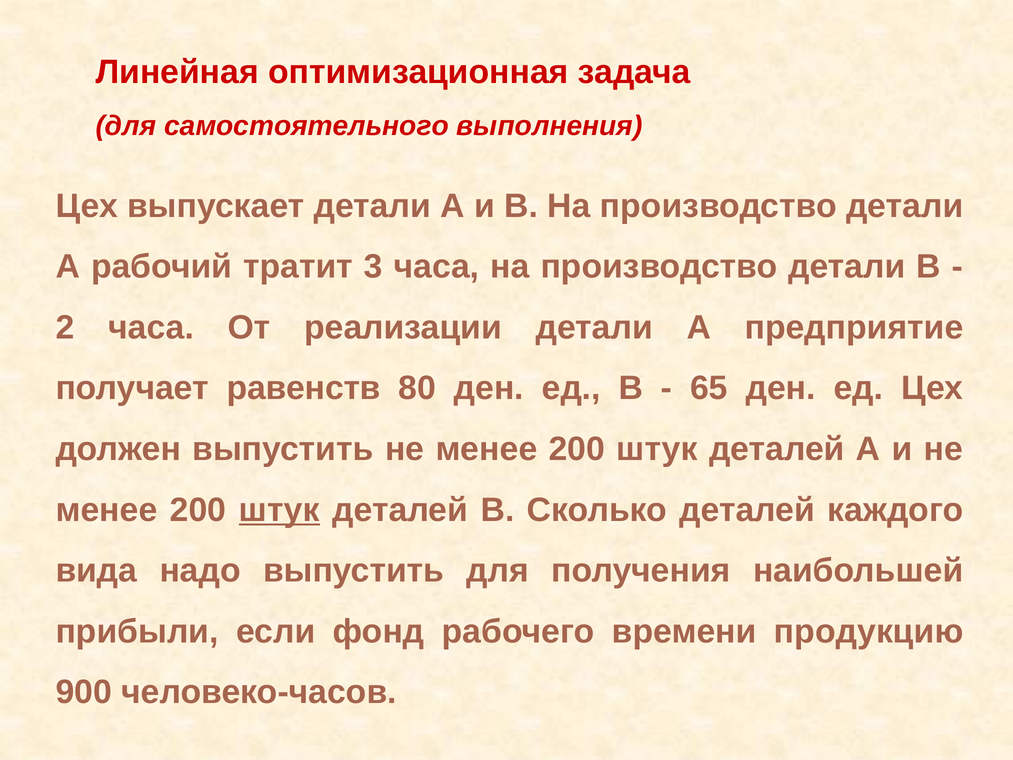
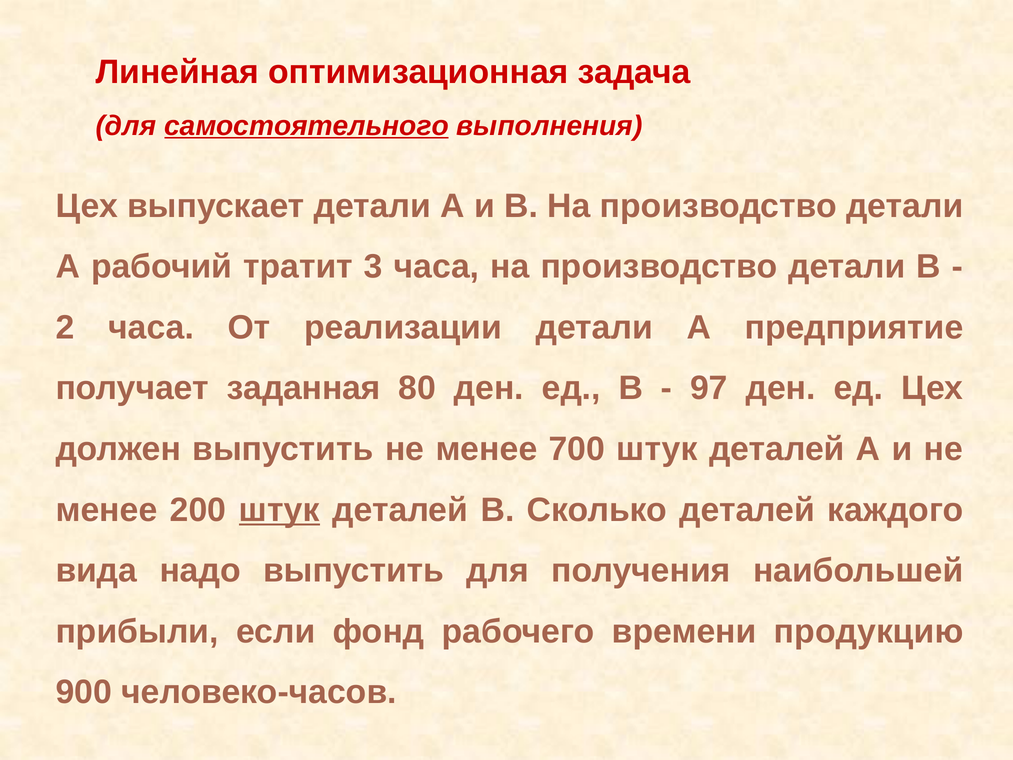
самостоятельного underline: none -> present
равенств: равенств -> заданная
65: 65 -> 97
выпустить не менее 200: 200 -> 700
